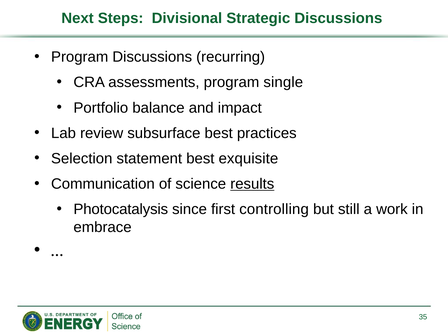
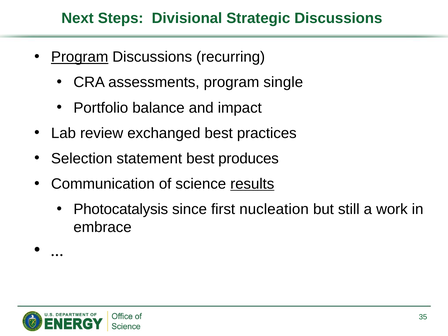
Program at (80, 57) underline: none -> present
subsurface: subsurface -> exchanged
exquisite: exquisite -> produces
controlling: controlling -> nucleation
